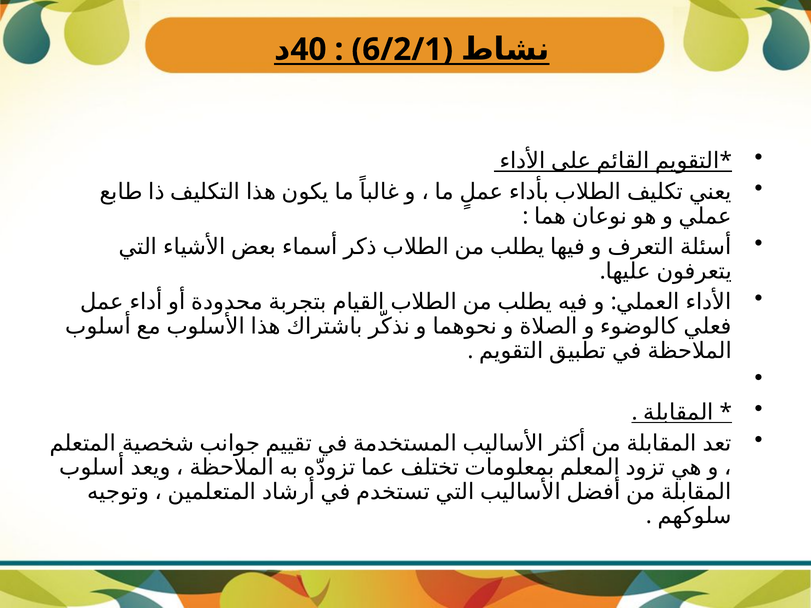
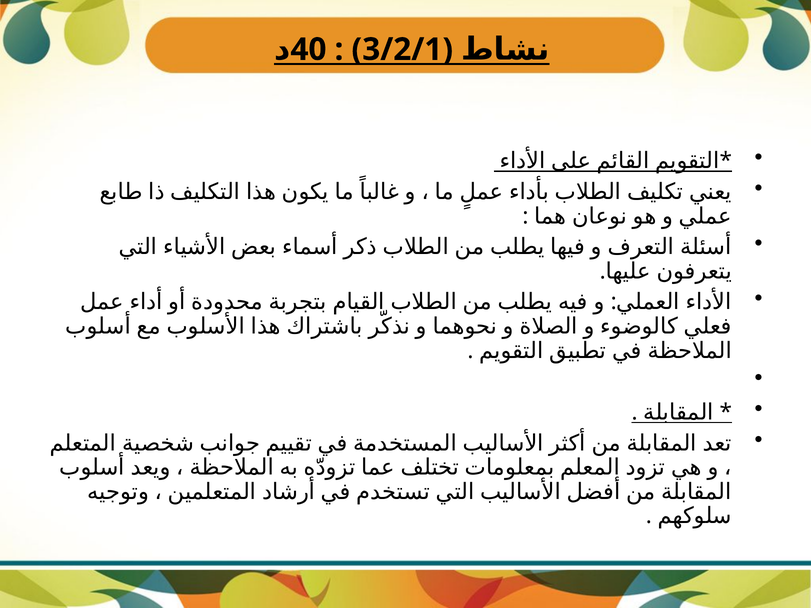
6/2/1: 6/2/1 -> 3/2/1
